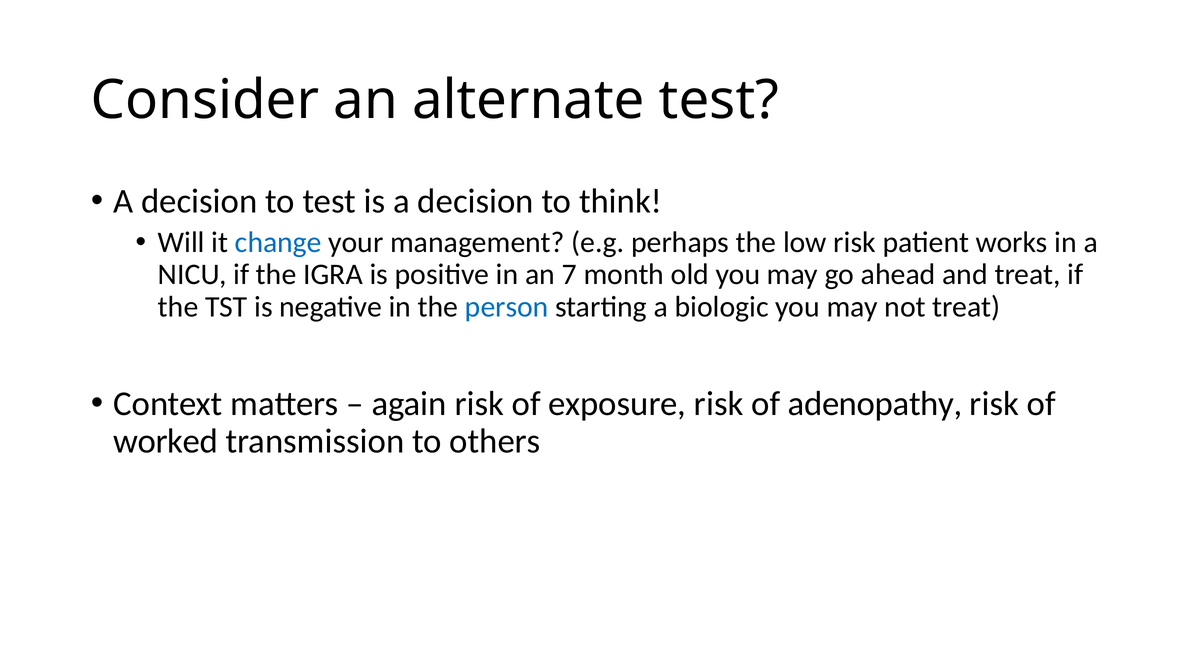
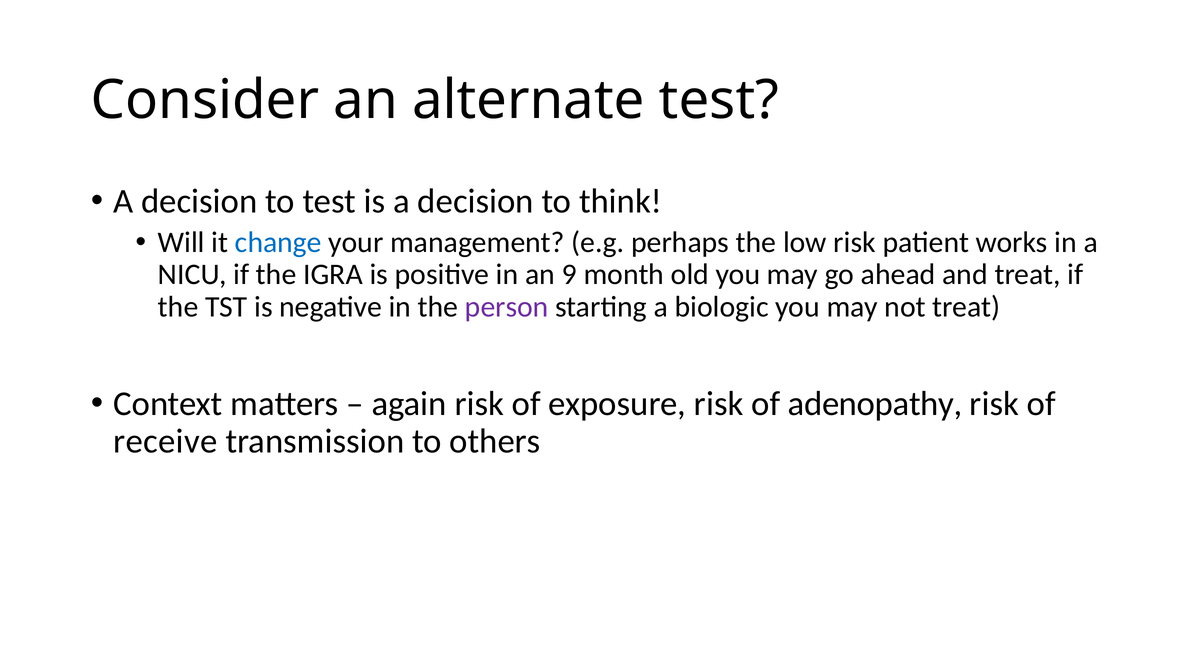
7: 7 -> 9
person colour: blue -> purple
worked: worked -> receive
